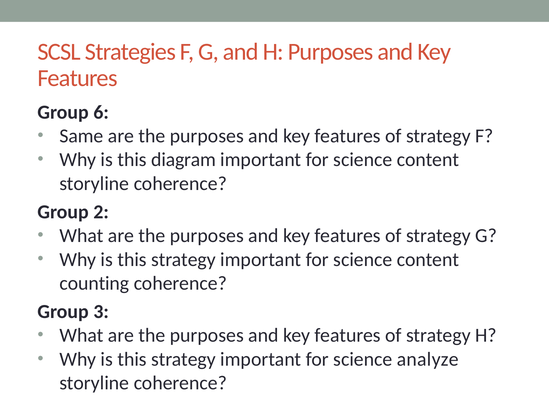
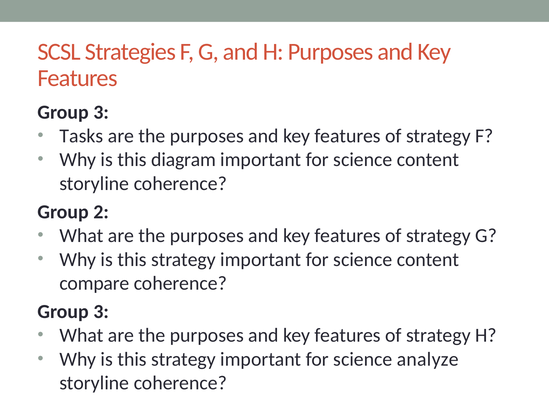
6 at (101, 112): 6 -> 3
Same: Same -> Tasks
counting: counting -> compare
